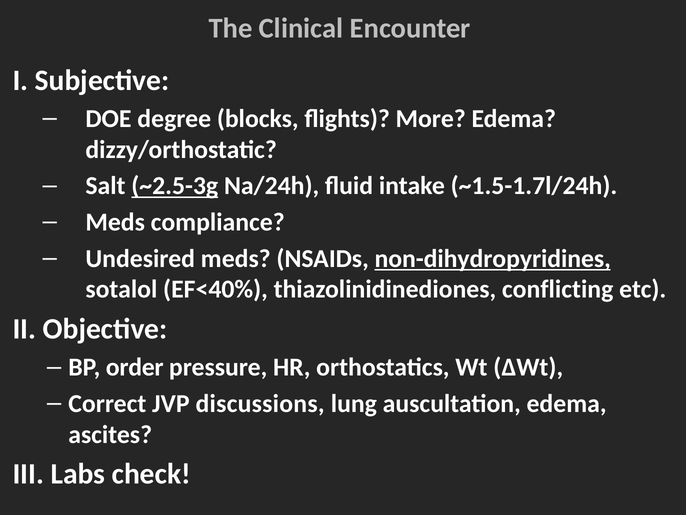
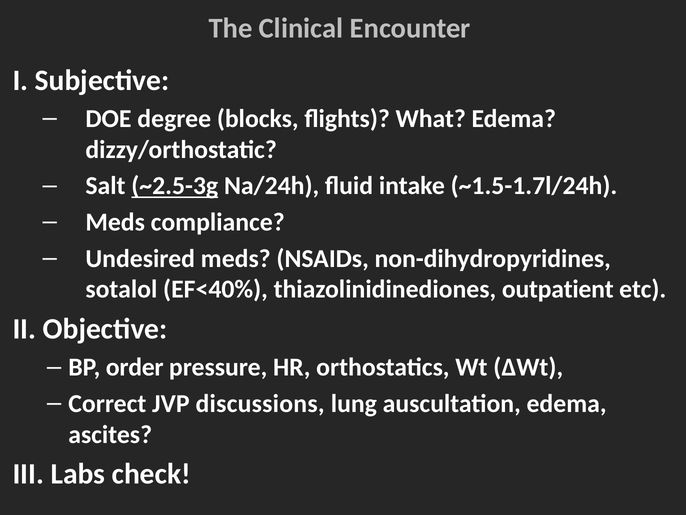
More: More -> What
non-dihydropyridines underline: present -> none
conflicting: conflicting -> outpatient
